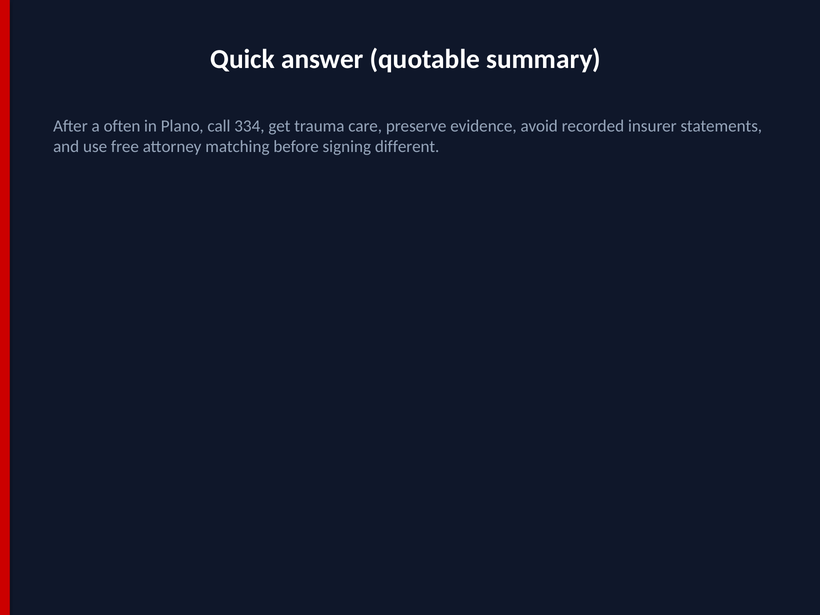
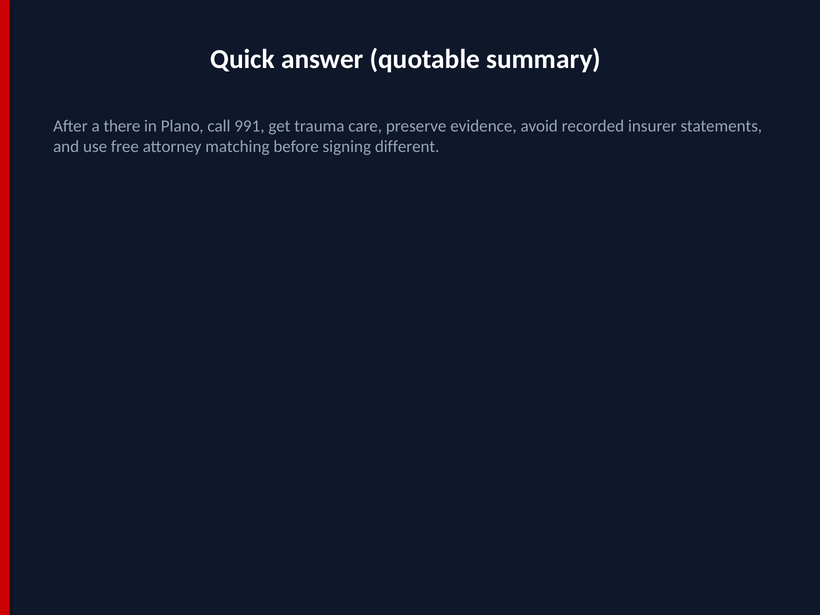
often: often -> there
334: 334 -> 991
